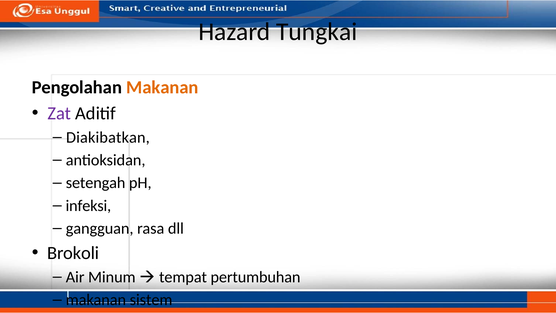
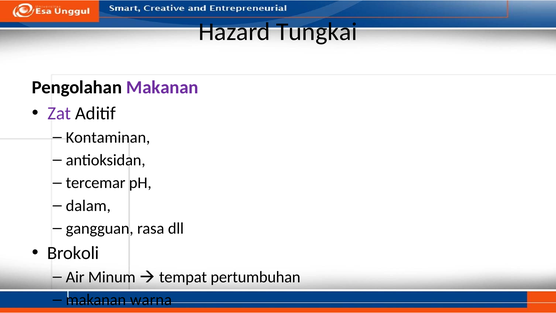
Makanan at (162, 87) colour: orange -> purple
Diakibatkan: Diakibatkan -> Kontaminan
setengah: setengah -> tercemar
infeksi: infeksi -> dalam
sistem: sistem -> warna
